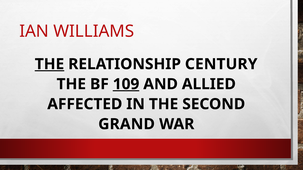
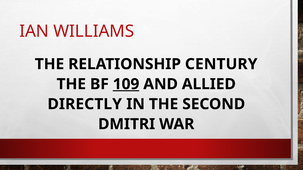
THE at (50, 64) underline: present -> none
AFFECTED: AFFECTED -> DIRECTLY
GRAND: GRAND -> DMITRI
